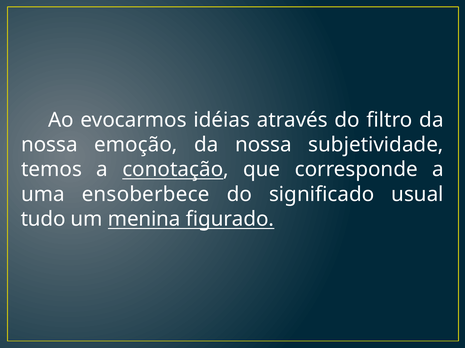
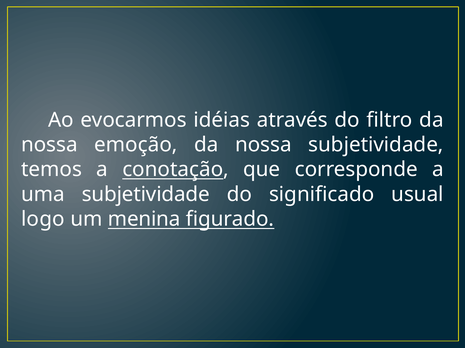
uma ensoberbece: ensoberbece -> subjetividade
tudo: tudo -> logo
